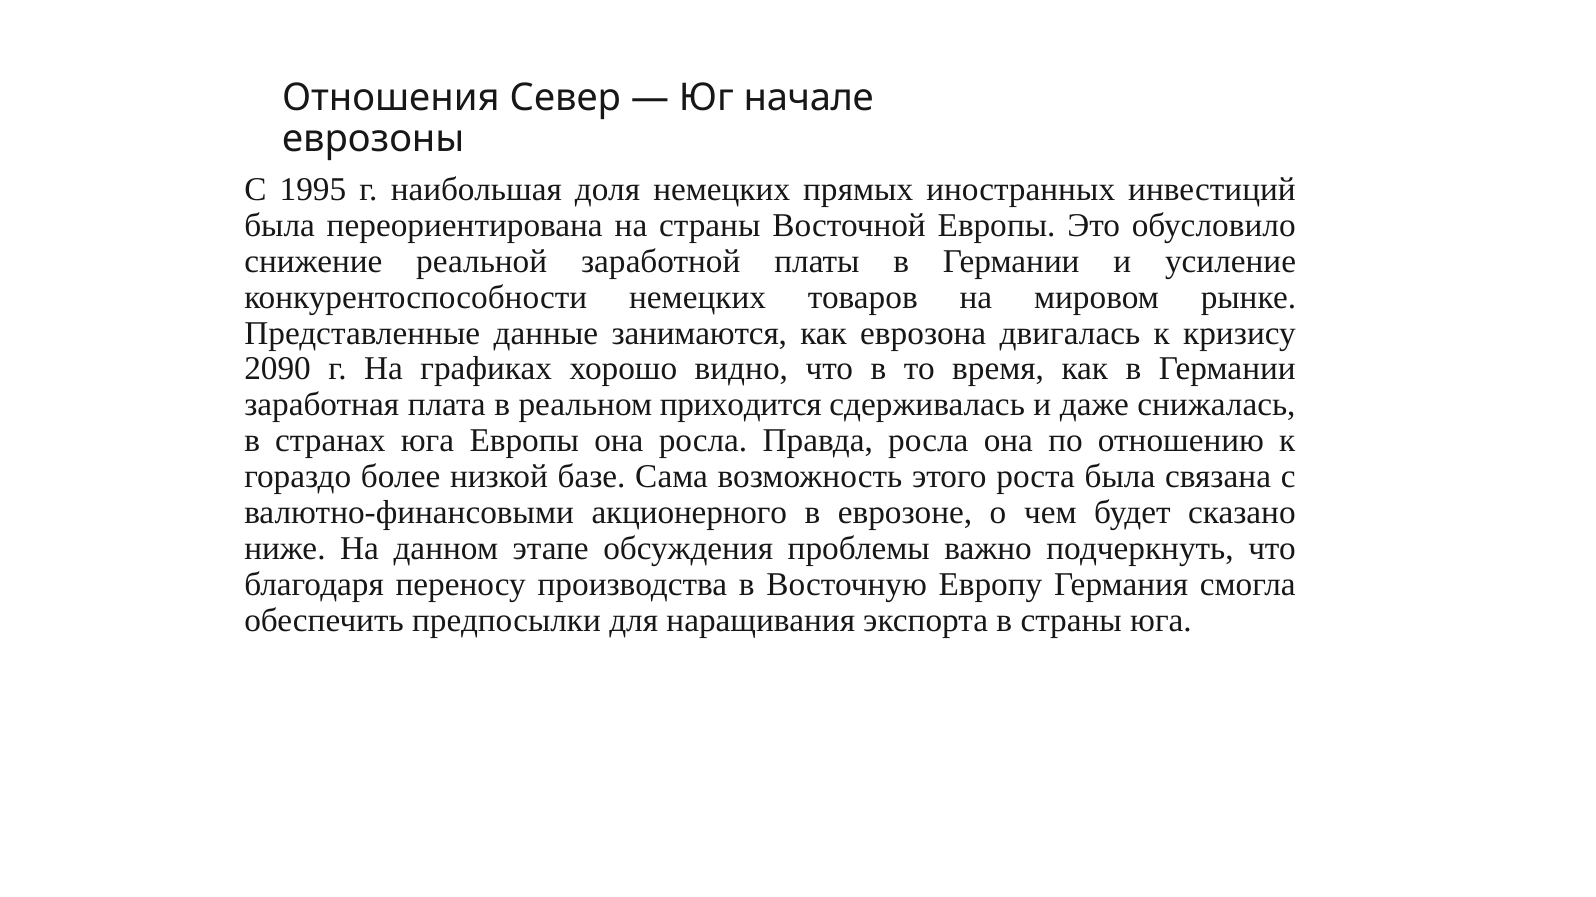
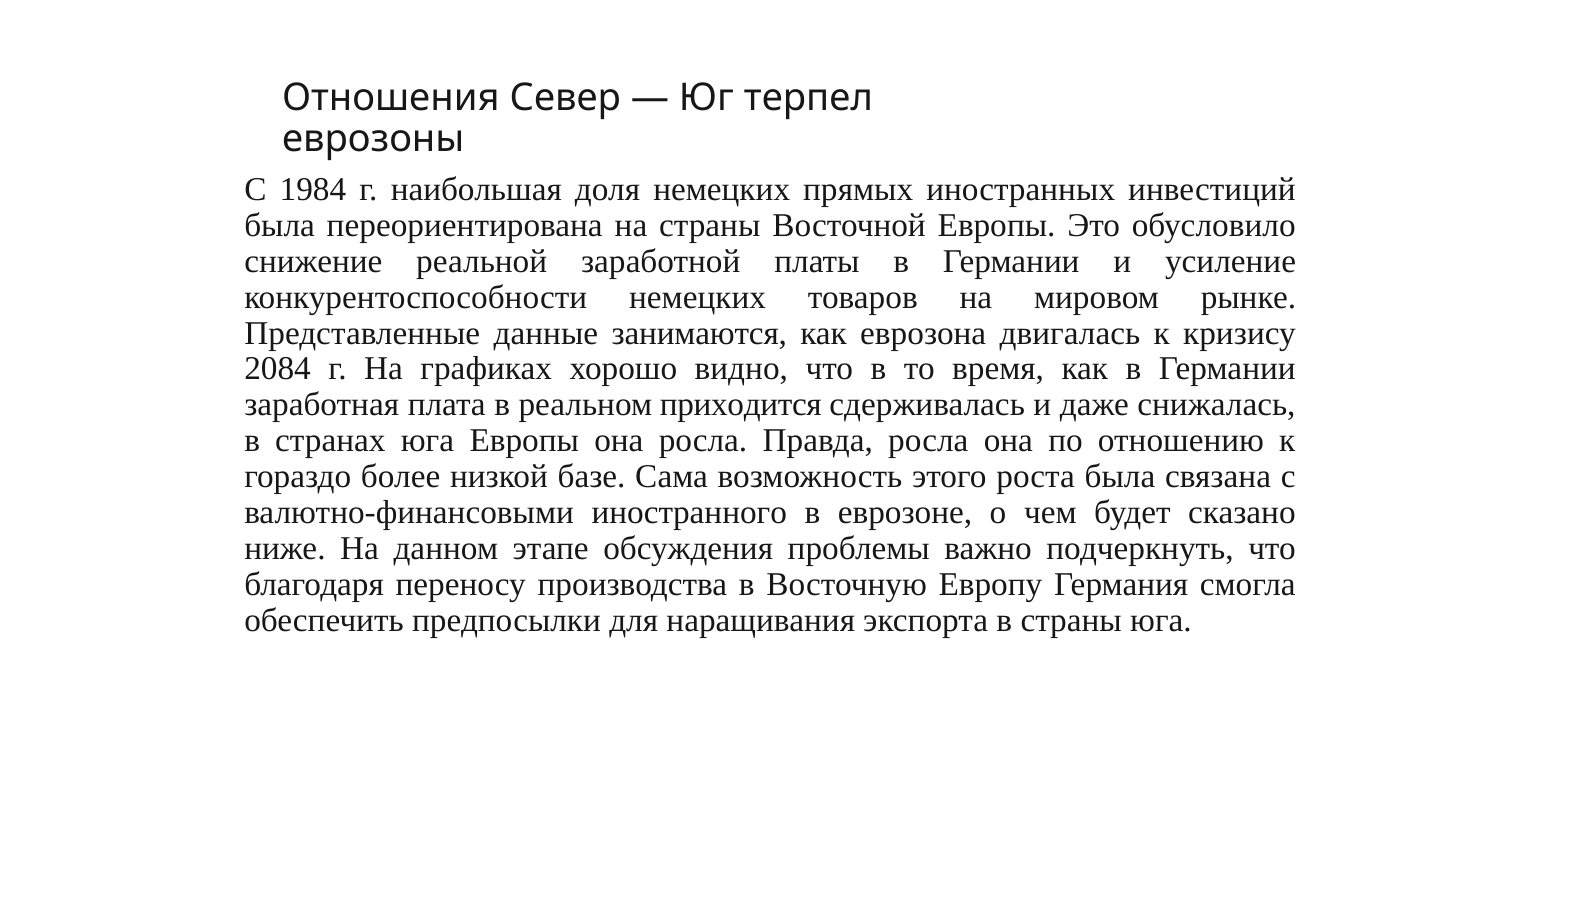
начале: начале -> терпел
1995: 1995 -> 1984
2090: 2090 -> 2084
акционерного: акционерного -> иностранного
